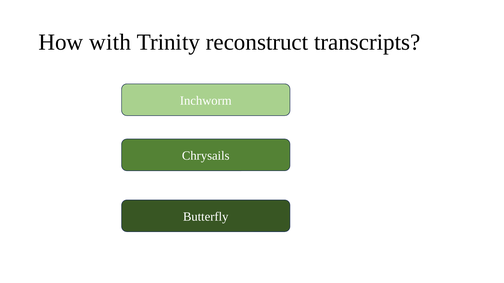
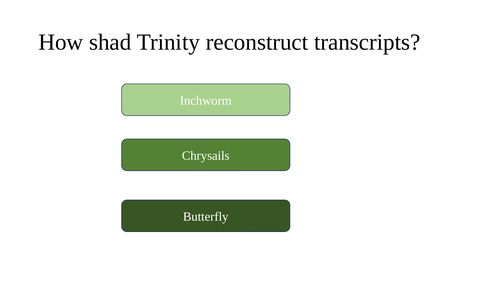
with: with -> shad
